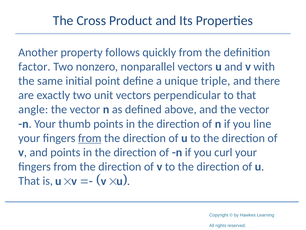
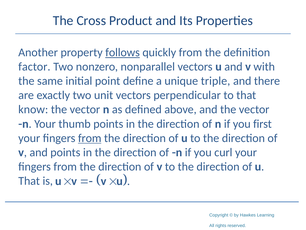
follows underline: none -> present
angle: angle -> know
line: line -> first
